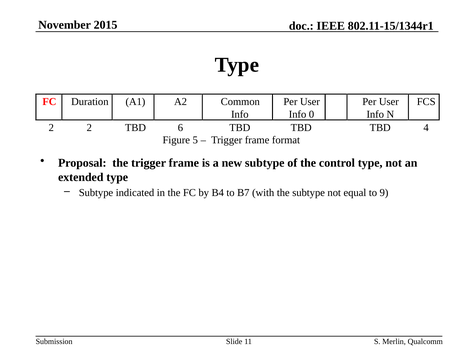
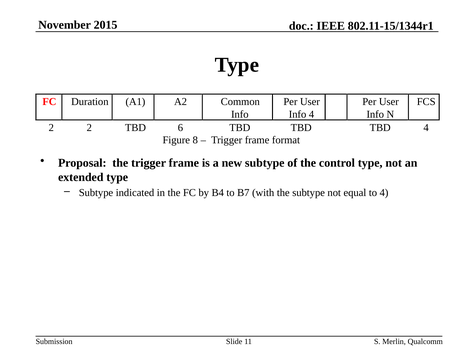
Info 0: 0 -> 4
5: 5 -> 8
to 9: 9 -> 4
